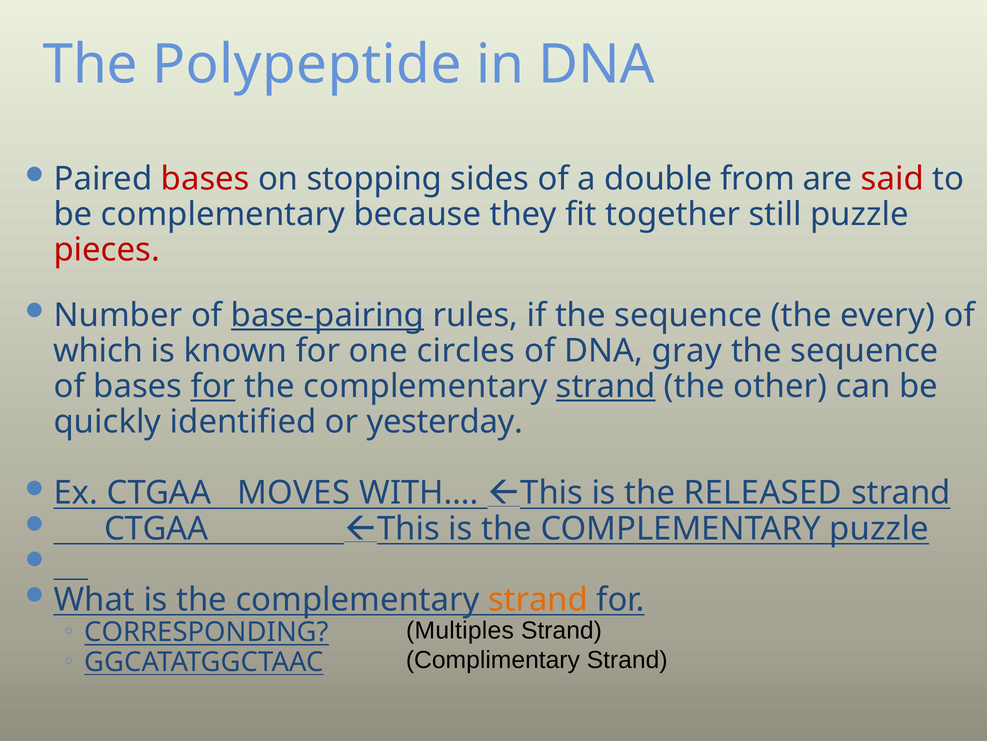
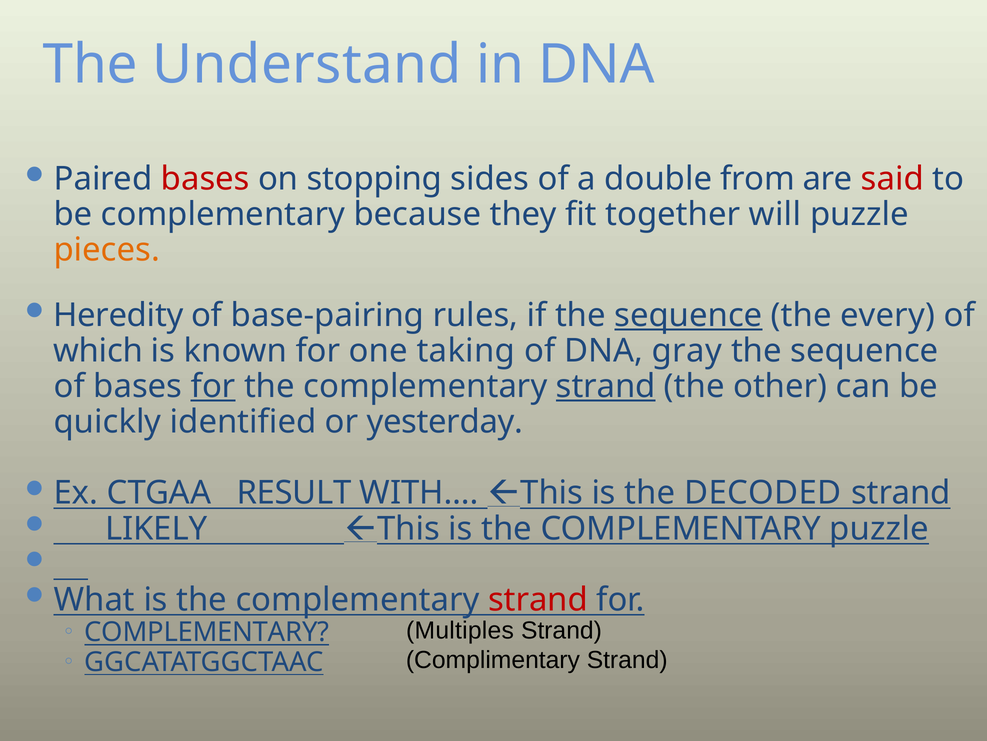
Polypeptide: Polypeptide -> Understand
still: still -> will
pieces colour: red -> orange
Number: Number -> Heredity
base-pairing underline: present -> none
sequence at (688, 315) underline: none -> present
circles: circles -> taking
MOVES: MOVES -> RESULT
RELEASED: RELEASED -> DECODED
CTGAA at (156, 528): CTGAA -> LIKELY
strand at (538, 599) colour: orange -> red
CORRESPONDING at (207, 632): CORRESPONDING -> COMPLEMENTARY
